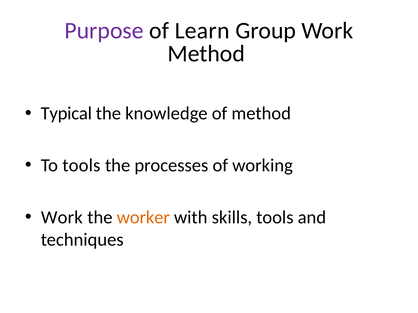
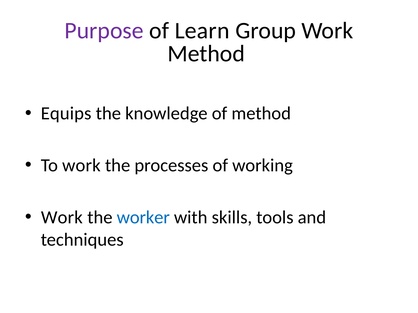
Typical: Typical -> Equips
To tools: tools -> work
worker colour: orange -> blue
